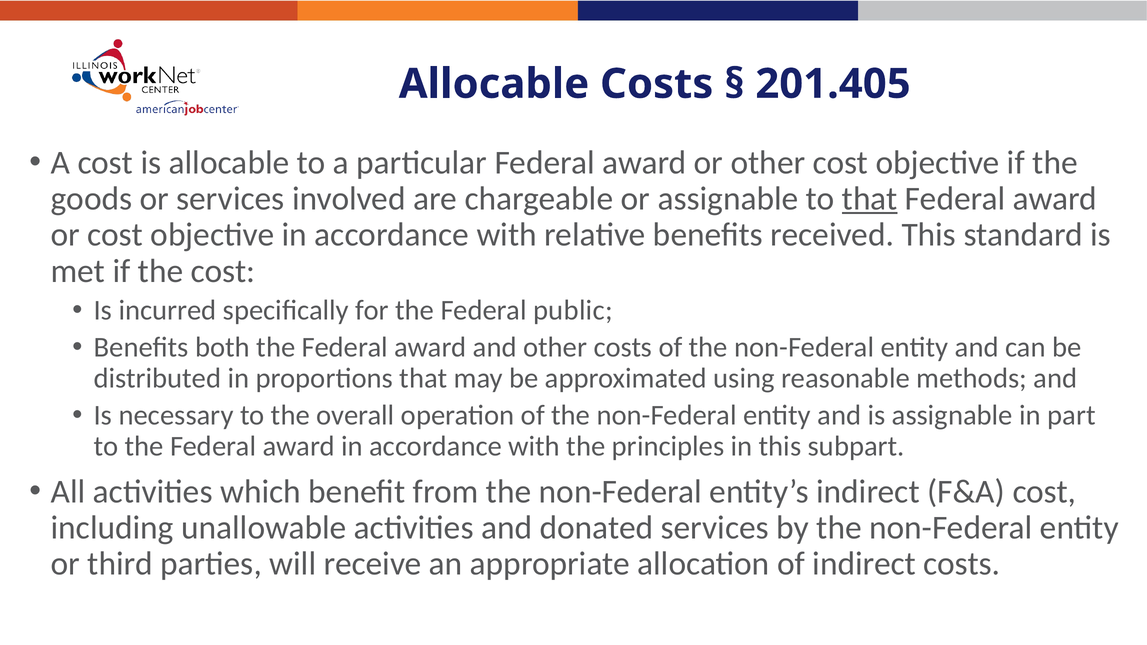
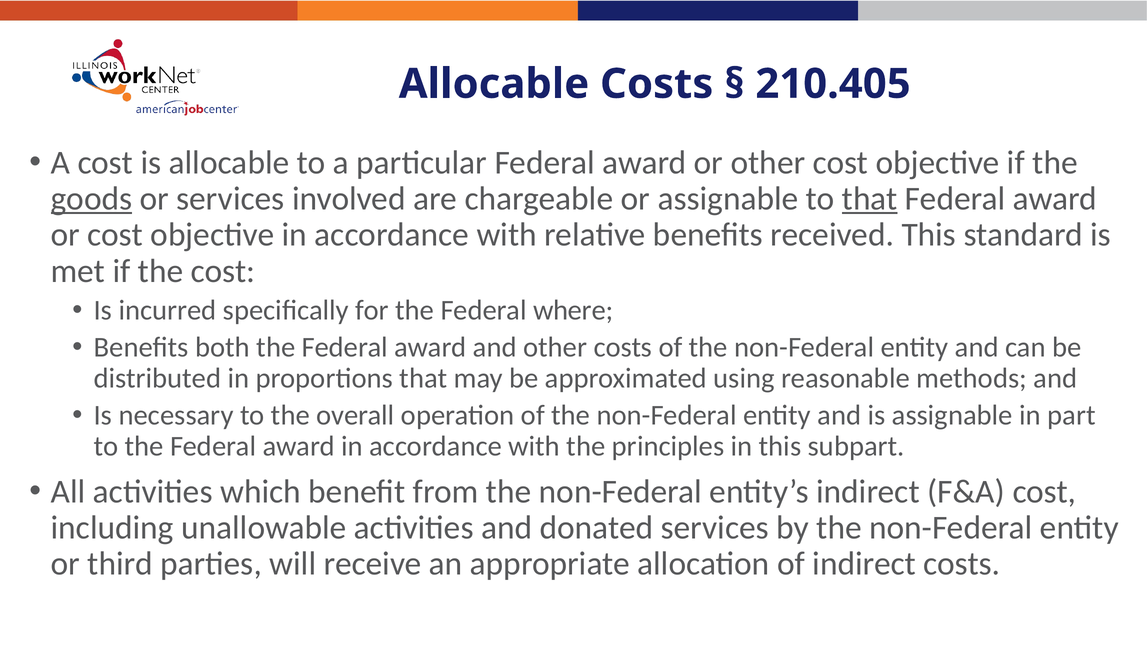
201.405: 201.405 -> 210.405
goods underline: none -> present
public: public -> where
